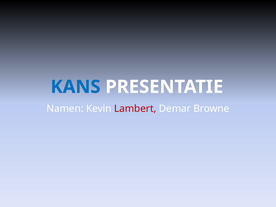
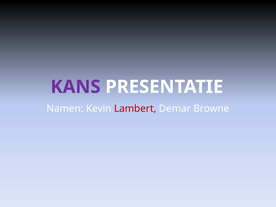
KANS colour: blue -> purple
